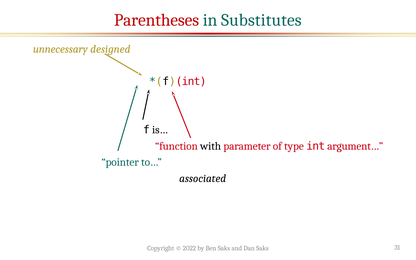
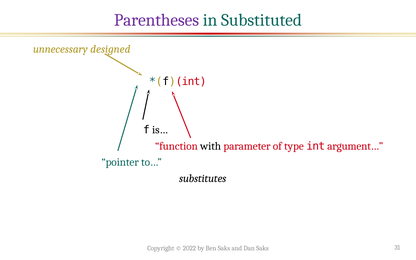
Parentheses colour: red -> purple
Substitutes: Substitutes -> Substituted
associated: associated -> substitutes
